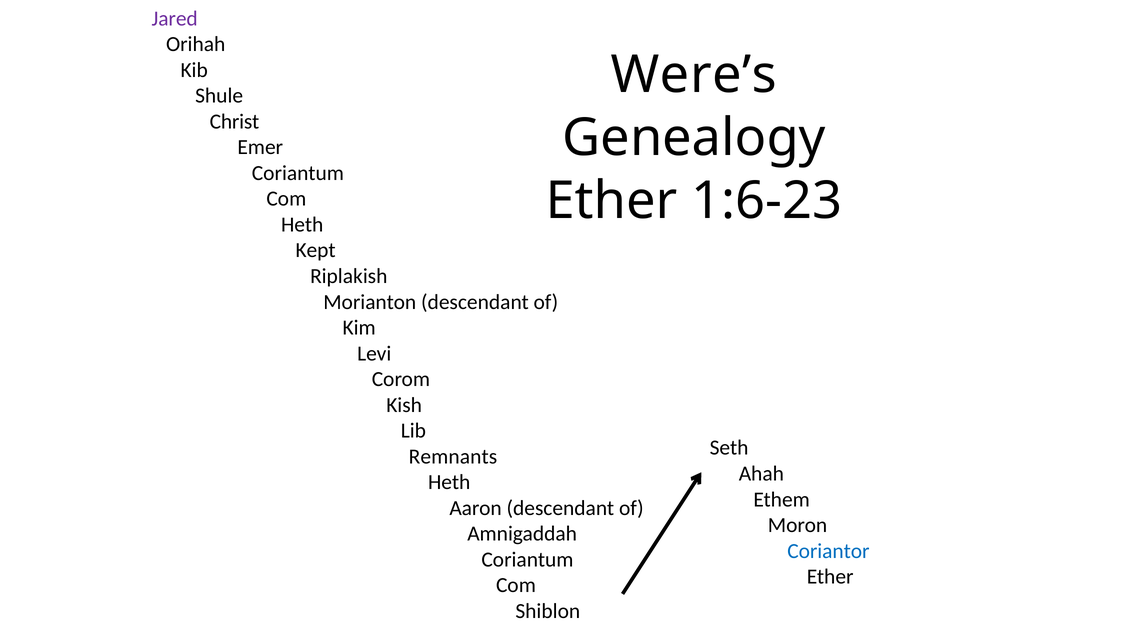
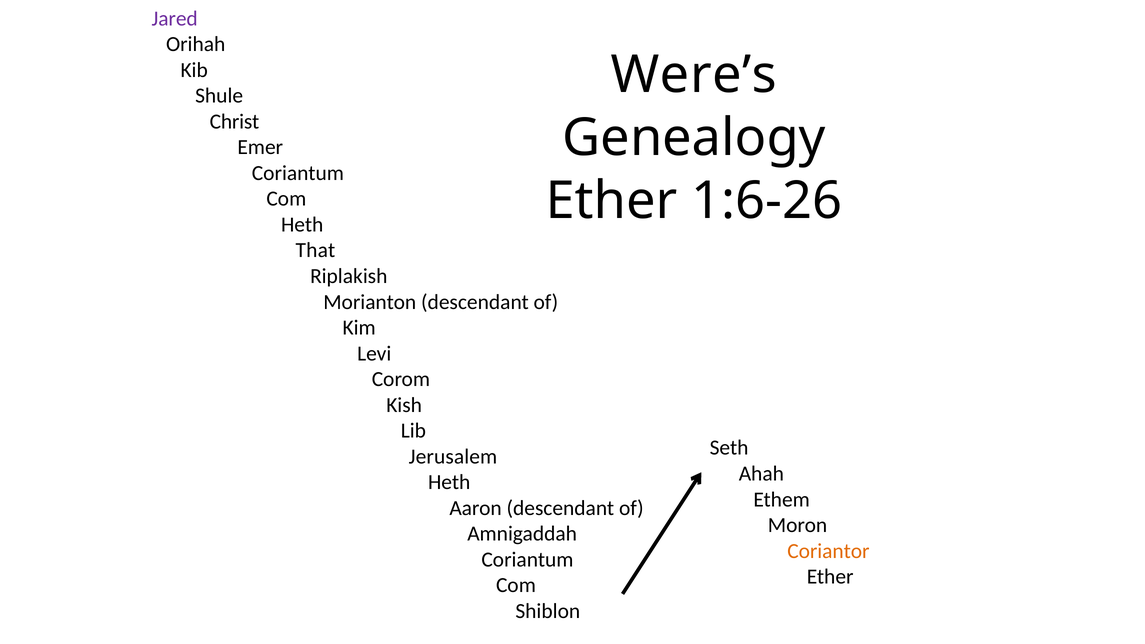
1:6-23: 1:6-23 -> 1:6-26
Kept: Kept -> That
Remnants: Remnants -> Jerusalem
Coriantor colour: blue -> orange
